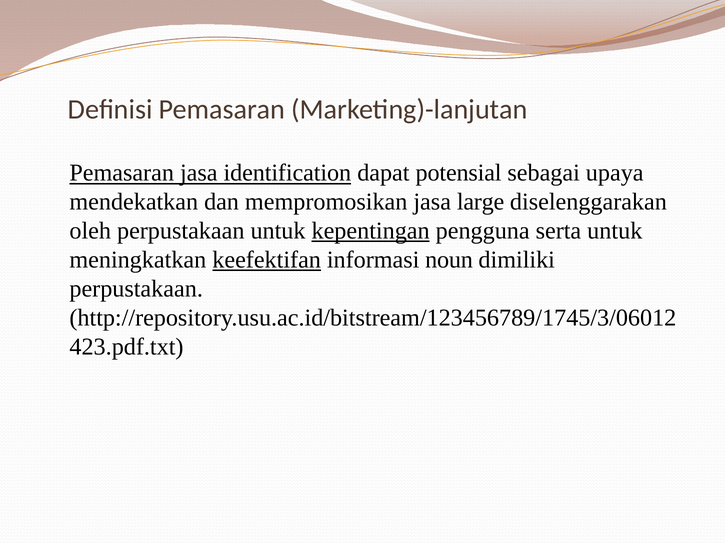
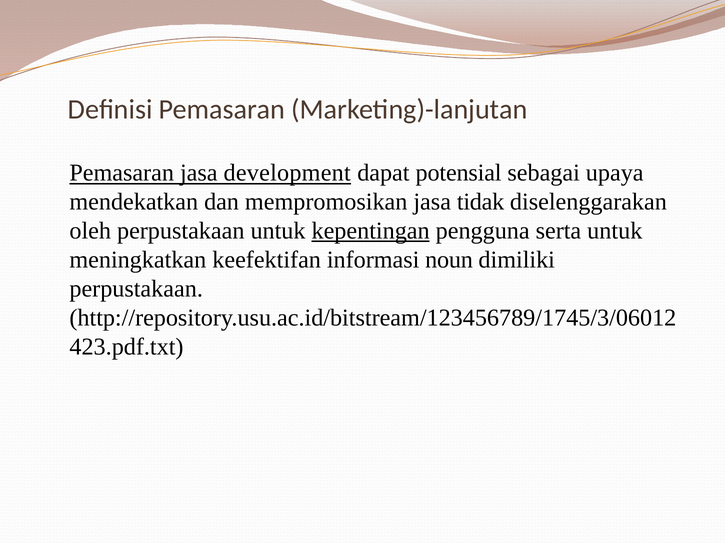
identification: identification -> development
large: large -> tidak
keefektifan underline: present -> none
